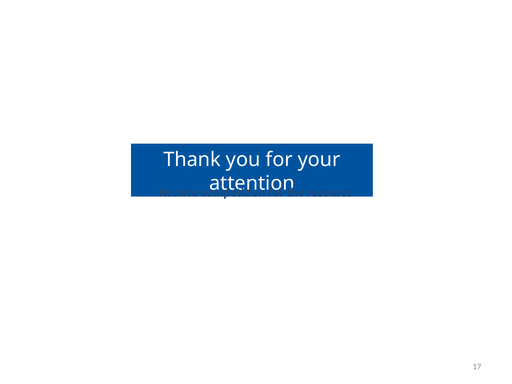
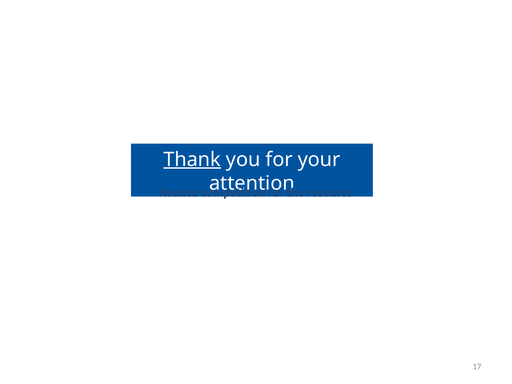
Thank underline: none -> present
